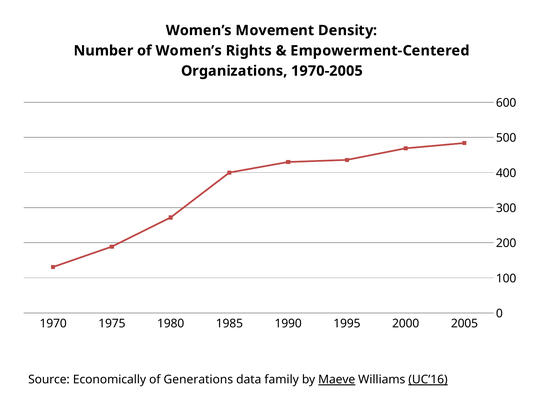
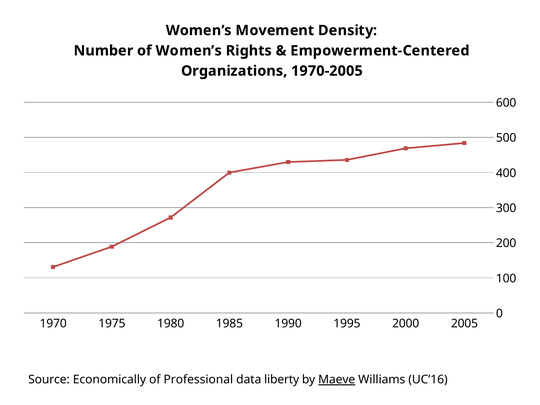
Generations: Generations -> Professional
family: family -> liberty
UC’16 underline: present -> none
